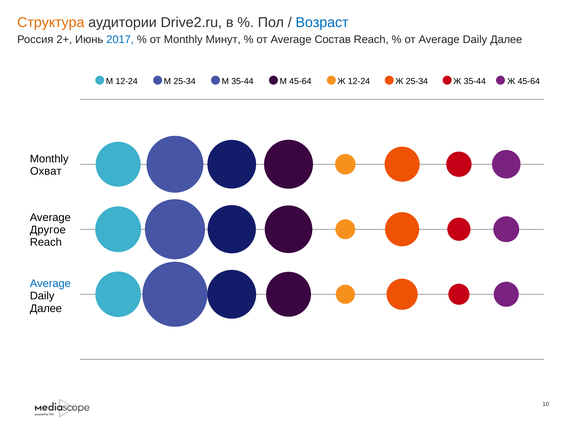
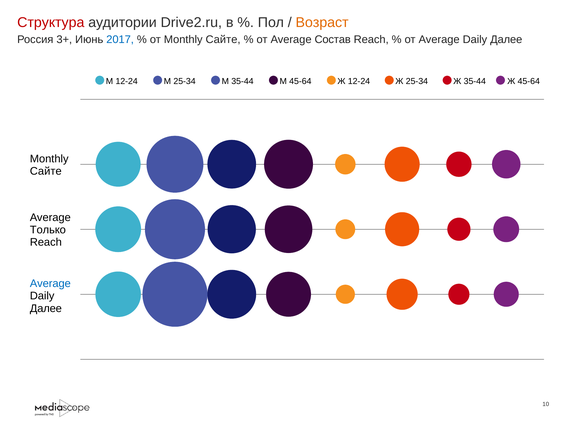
Структура colour: orange -> red
Возраст colour: blue -> orange
2+: 2+ -> 3+
от Monthly Минут: Минут -> Сайте
Охват at (46, 171): Охват -> Сайте
Другое: Другое -> Только
